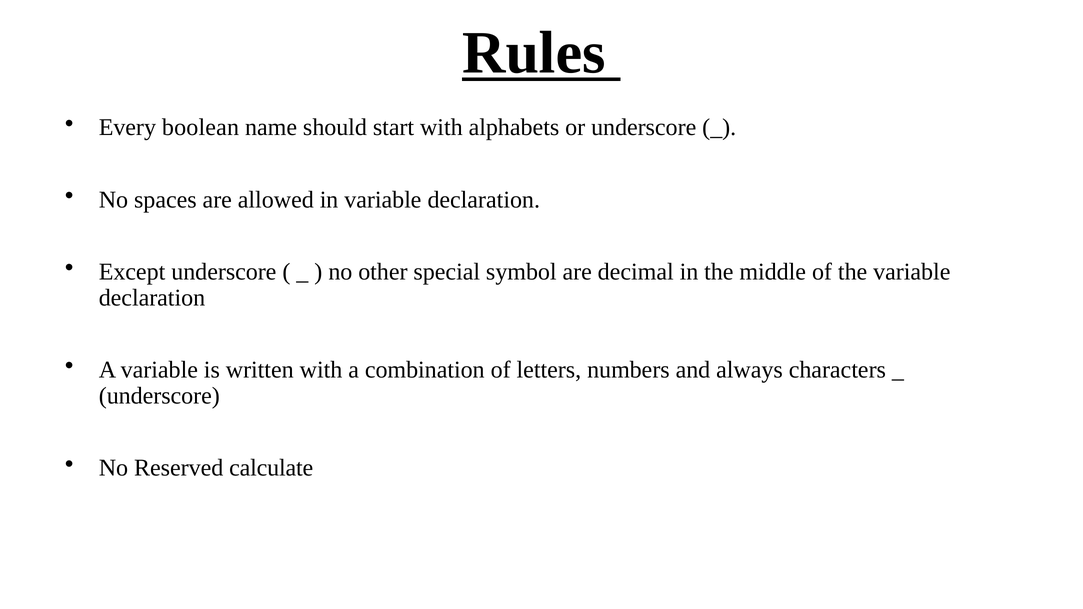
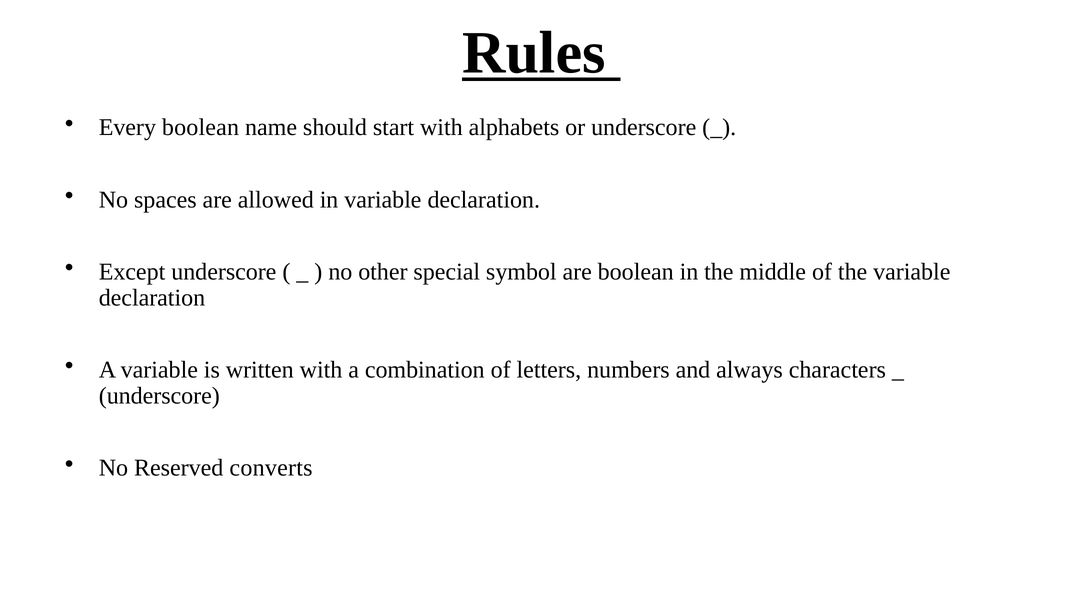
are decimal: decimal -> boolean
calculate: calculate -> converts
